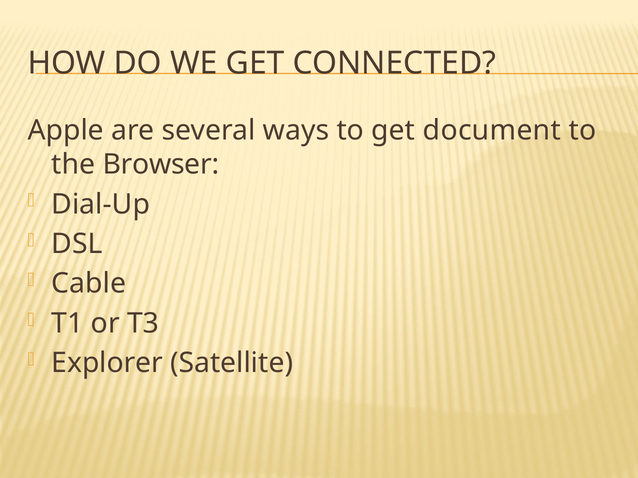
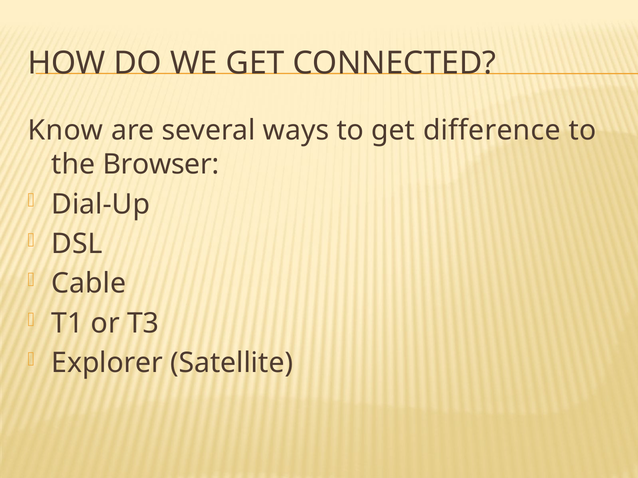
Apple: Apple -> Know
document: document -> difference
